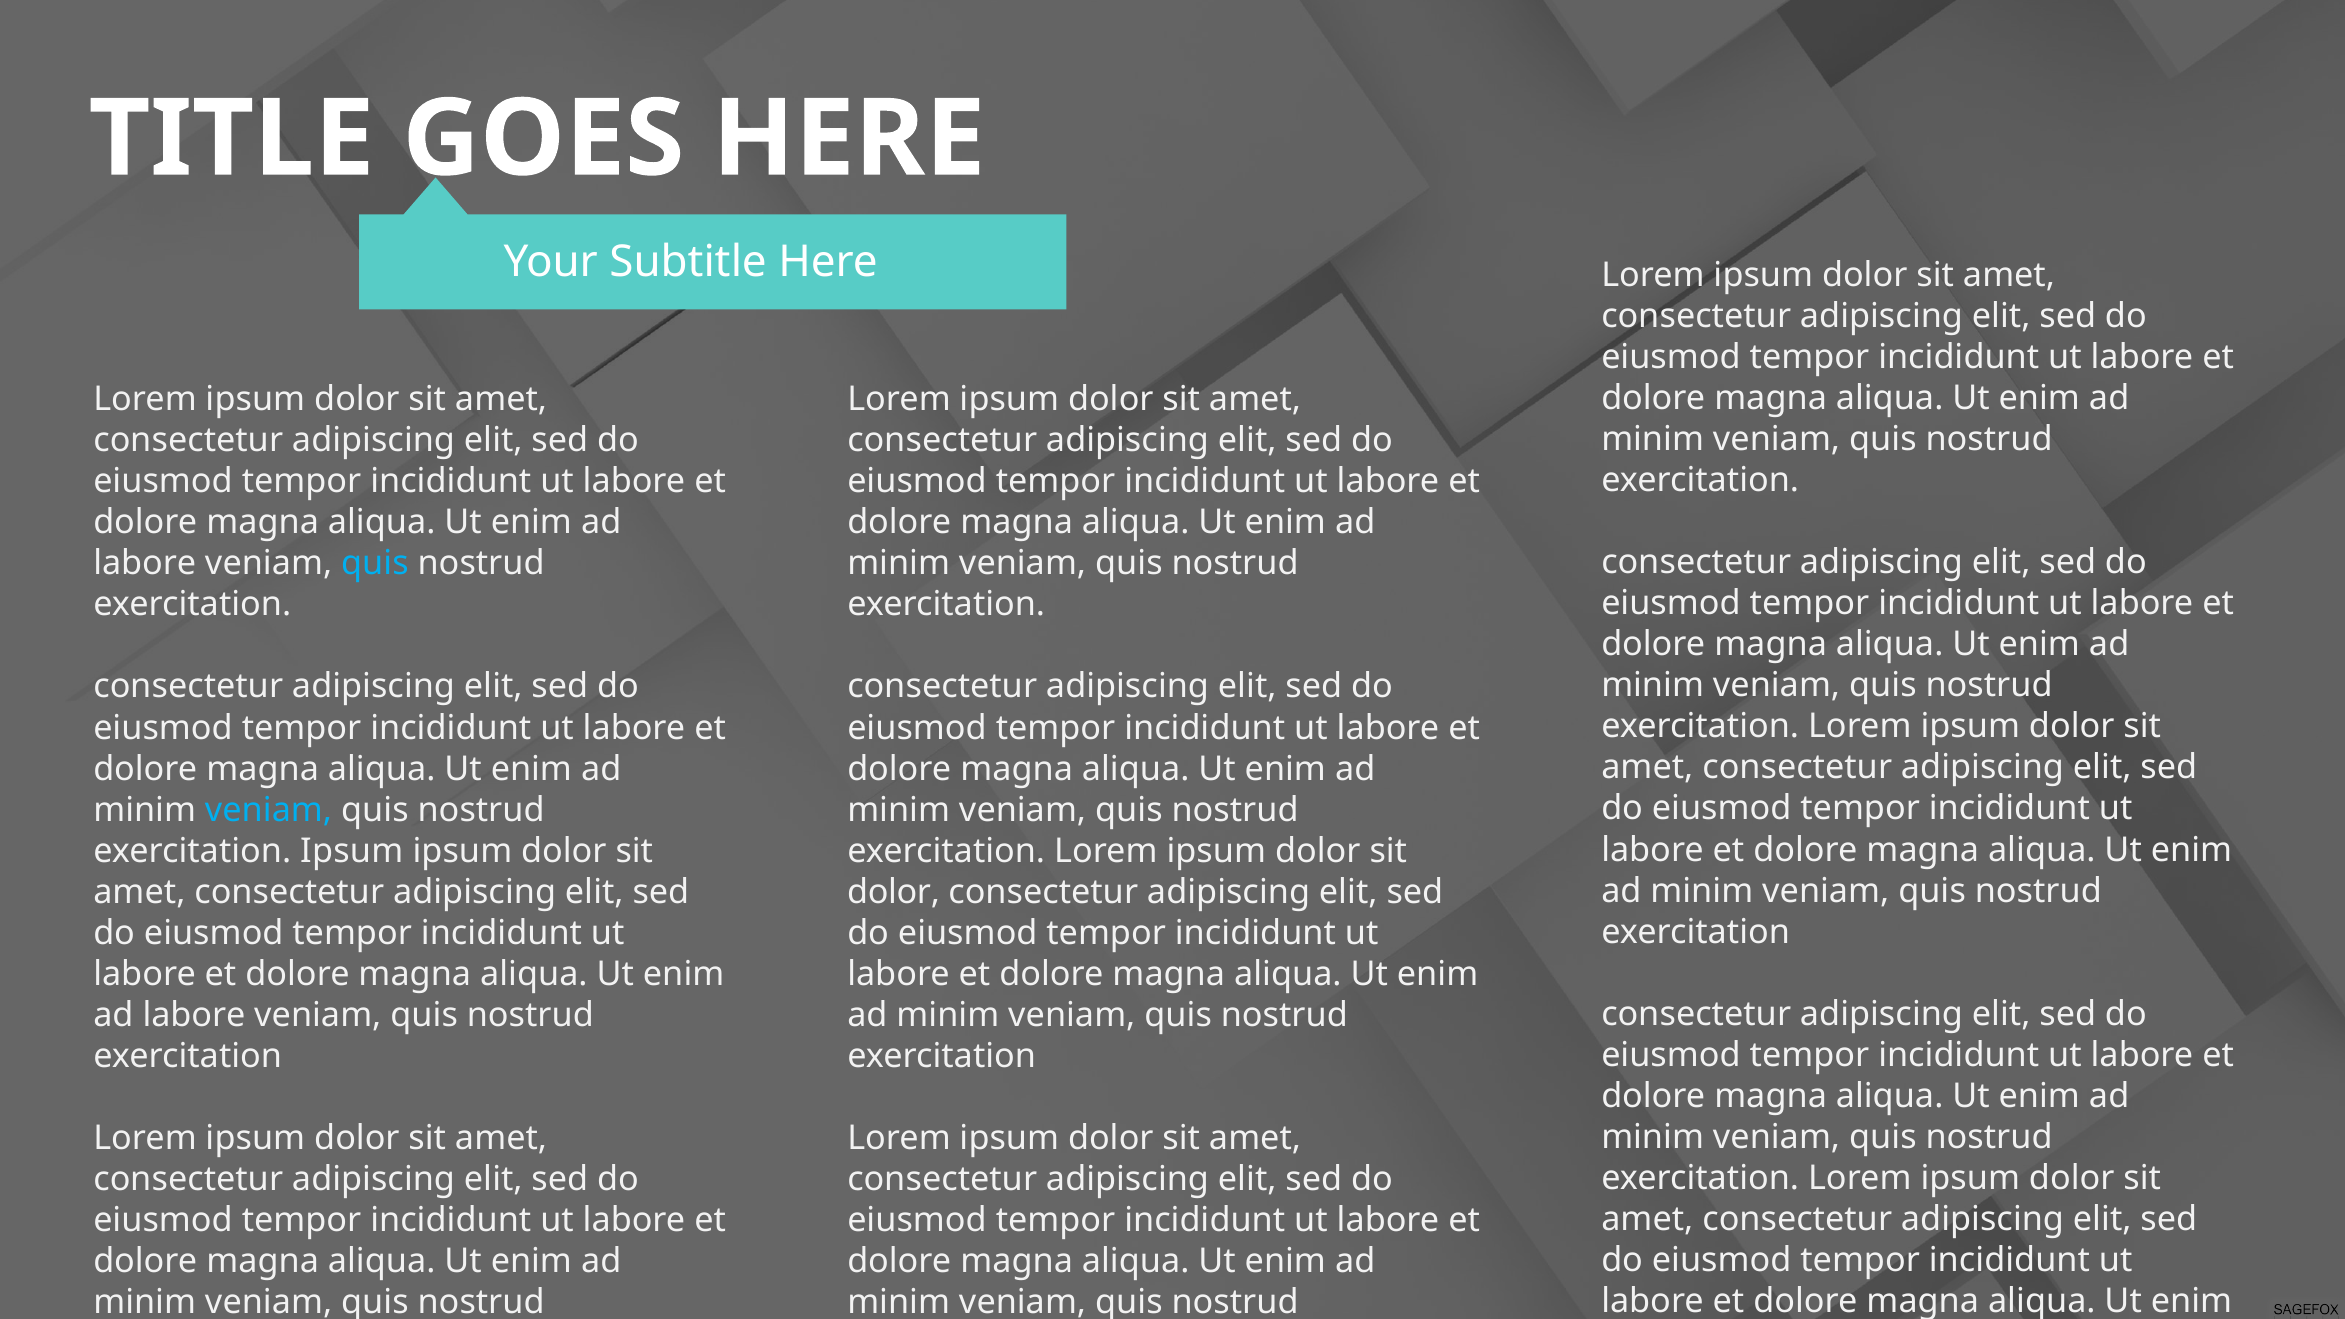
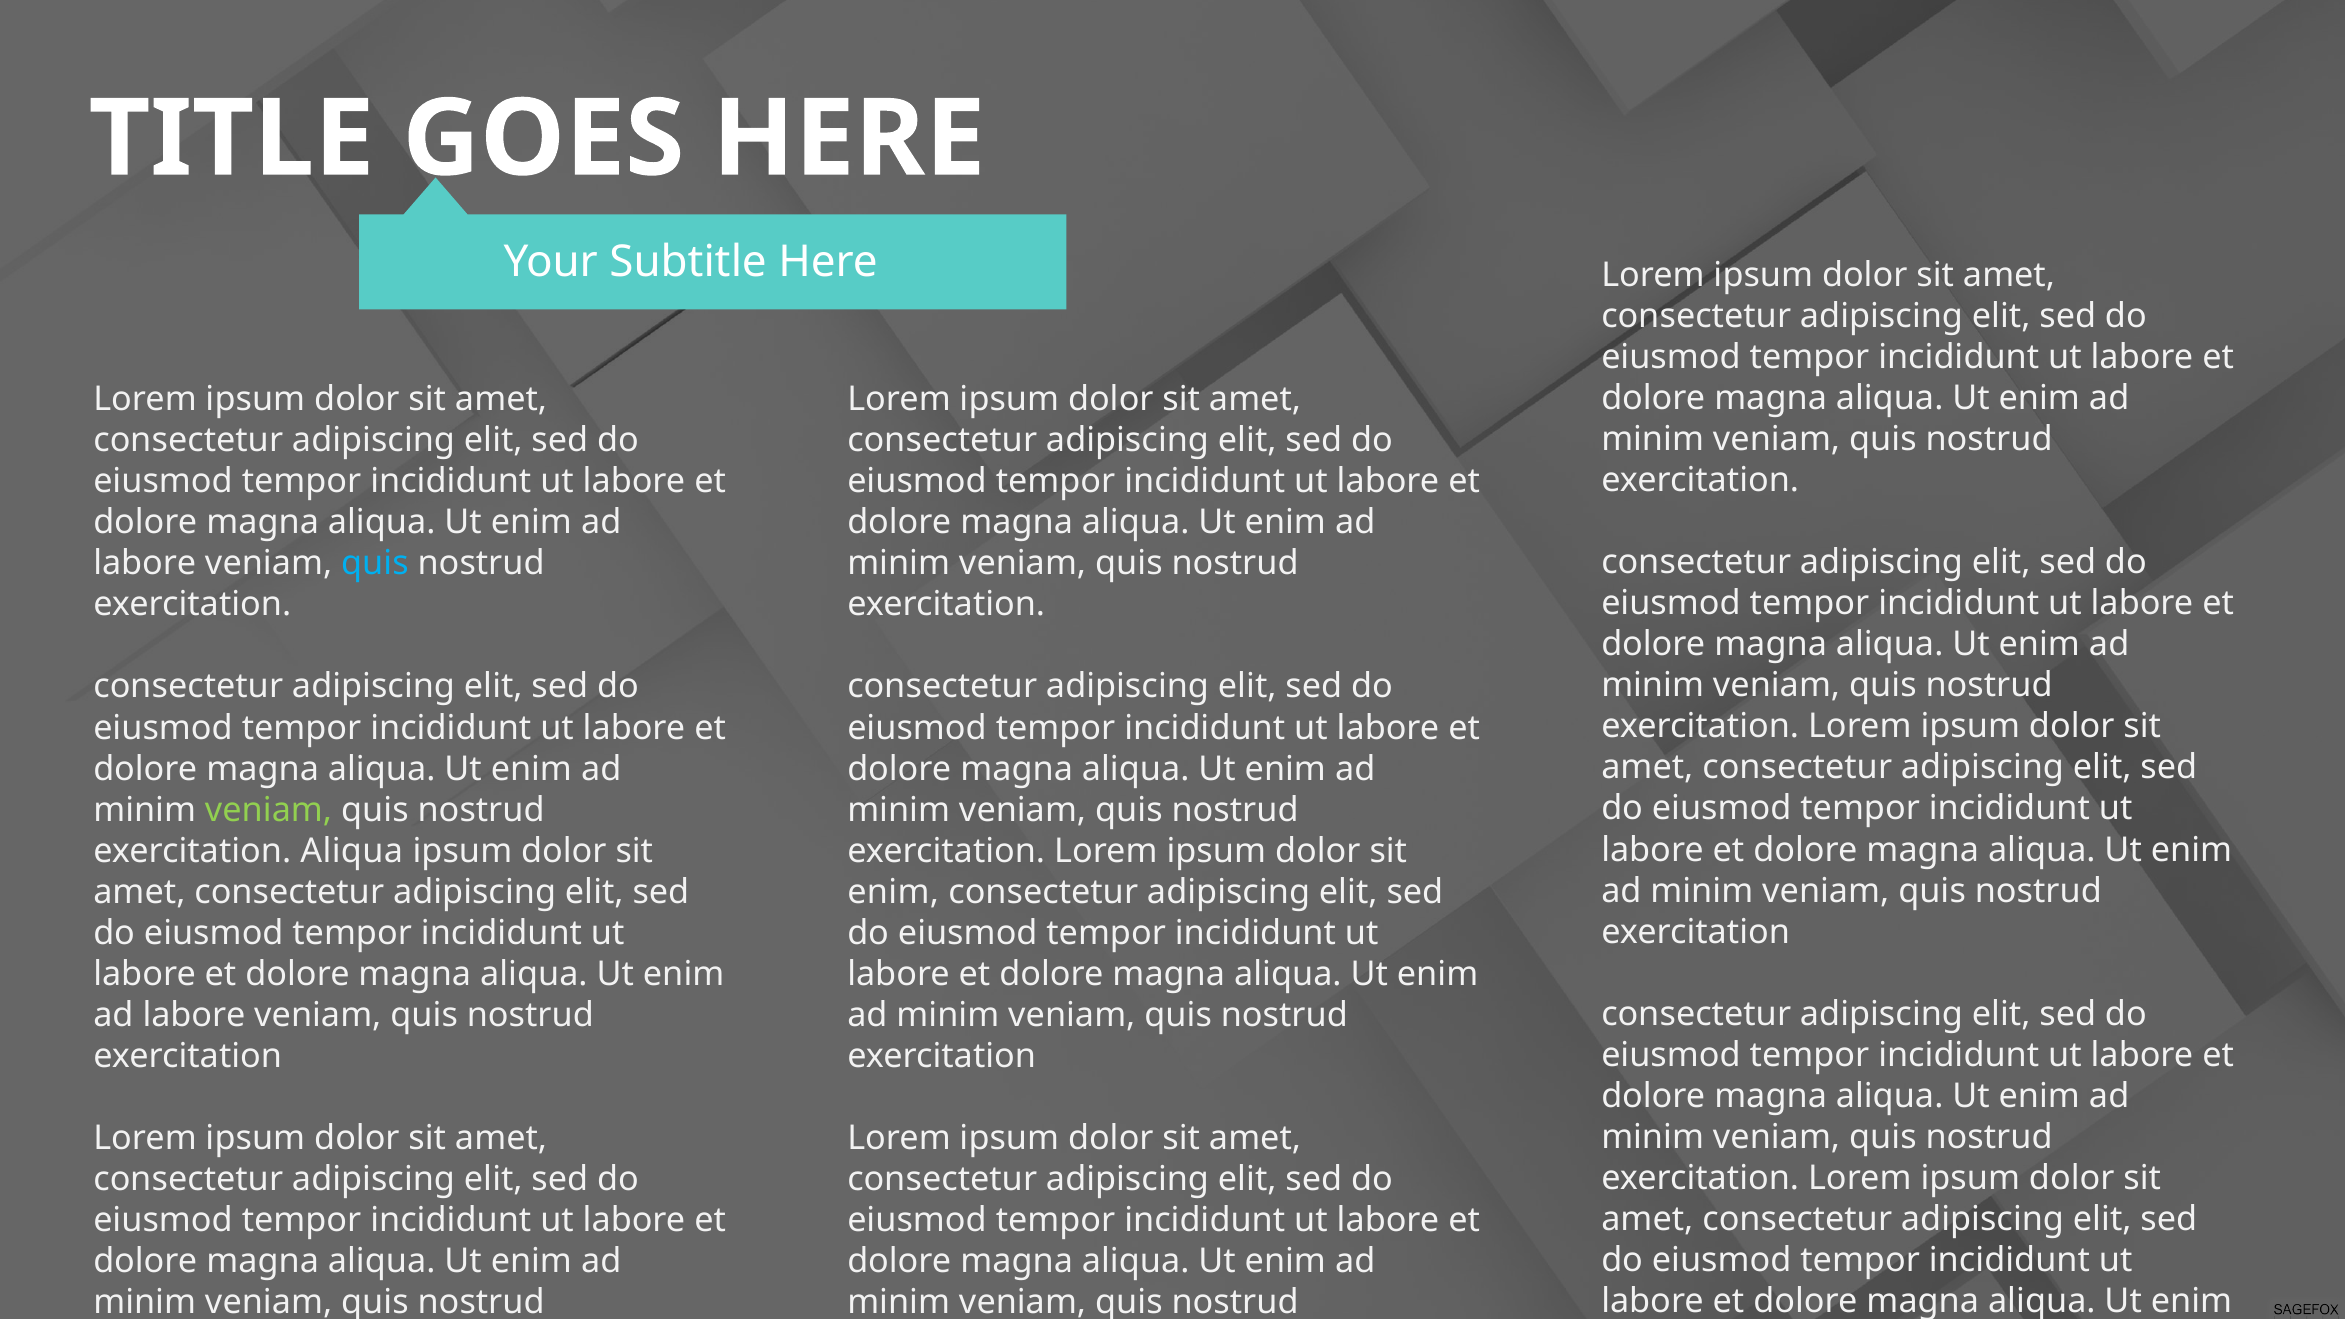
veniam at (269, 810) colour: light blue -> light green
exercitation Ipsum: Ipsum -> Aliqua
dolor at (894, 892): dolor -> enim
